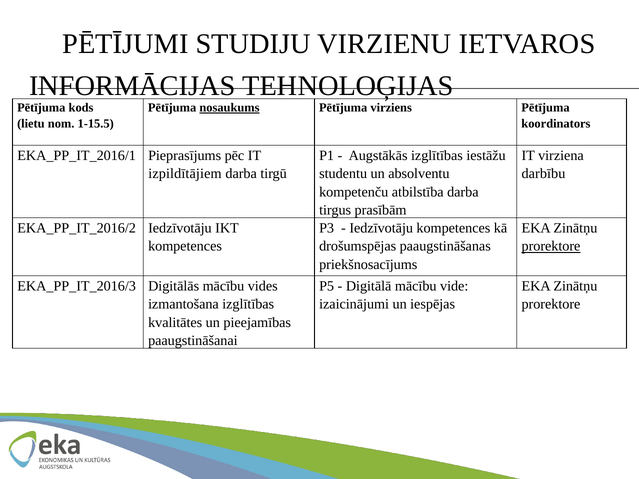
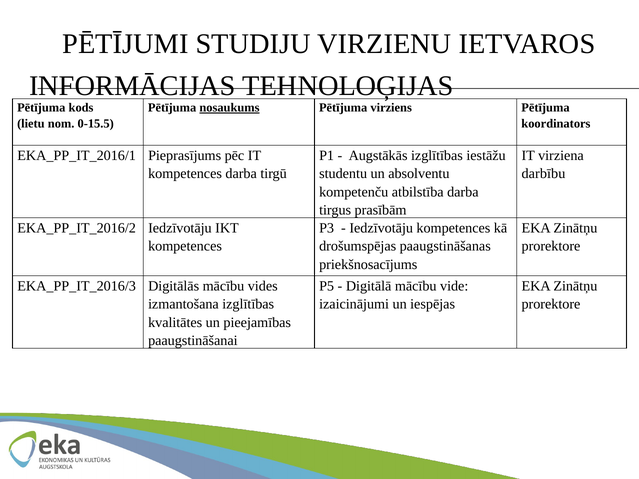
1-15.5: 1-15.5 -> 0-15.5
izpildītājiem at (185, 174): izpildītājiem -> kompetences
prorektore at (551, 246) underline: present -> none
